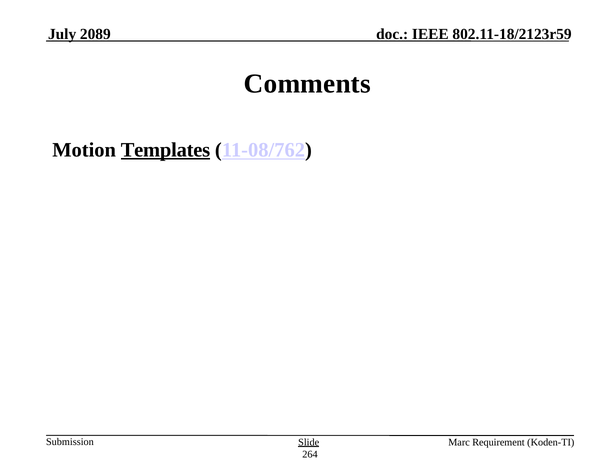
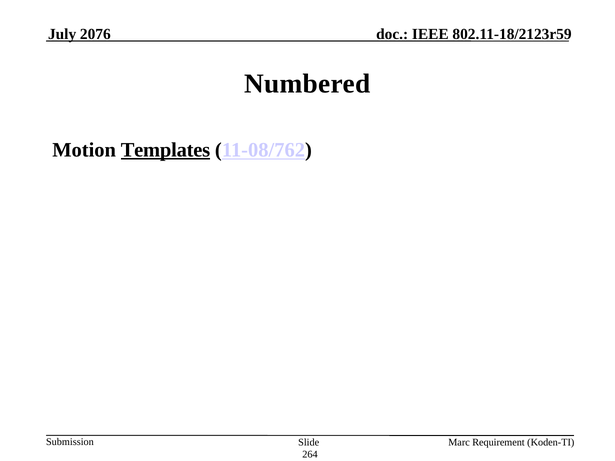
2089: 2089 -> 2076
Comments: Comments -> Numbered
Slide underline: present -> none
